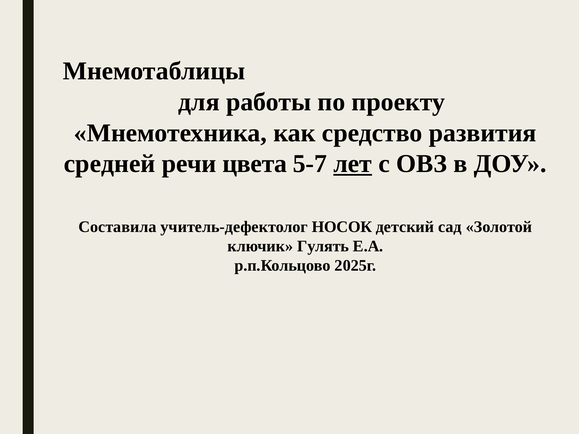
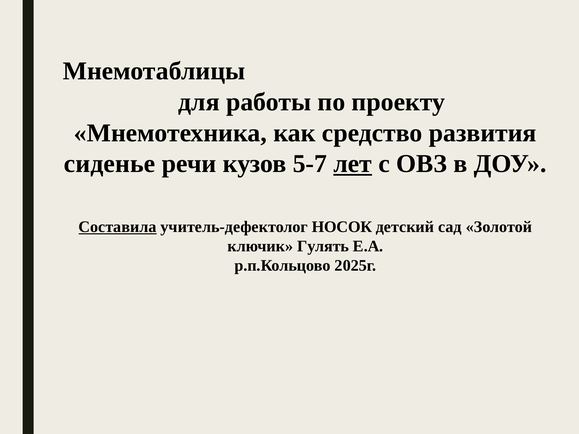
средней: средней -> сиденье
цвета: цвета -> кузов
Составила underline: none -> present
